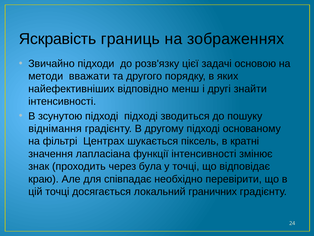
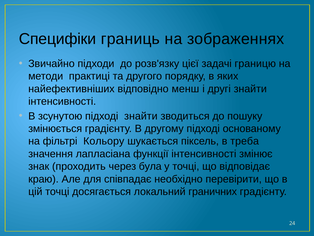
Яскравість: Яскравість -> Специфіки
основою: основою -> границю
вважати: вважати -> практиці
підході підході: підході -> знайти
віднімання: віднімання -> змінюється
Центрах: Центрах -> Кольору
кратні: кратні -> треба
